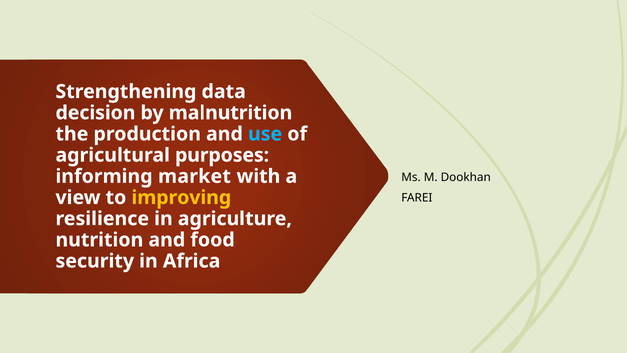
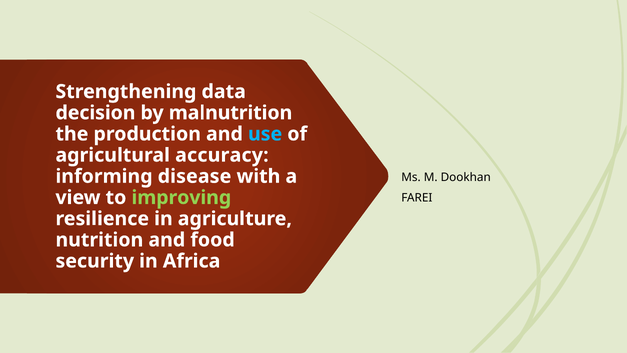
purposes: purposes -> accuracy
market: market -> disease
improving colour: yellow -> light green
